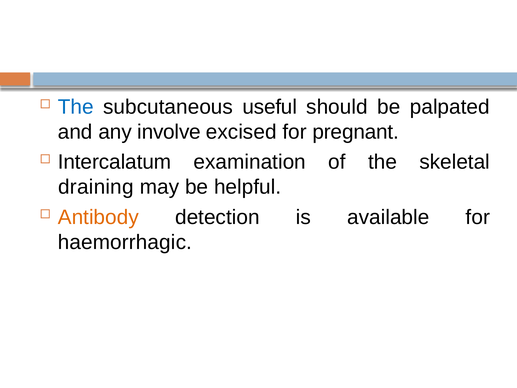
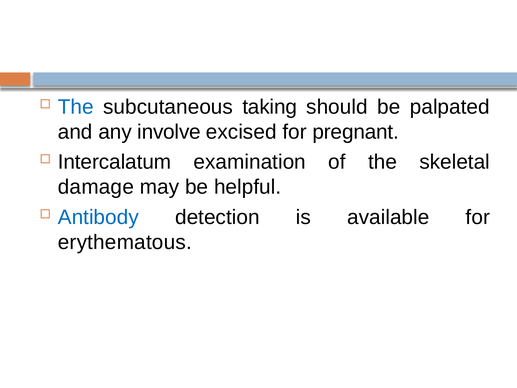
useful: useful -> taking
draining: draining -> damage
Antibody colour: orange -> blue
haemorrhagic: haemorrhagic -> erythematous
